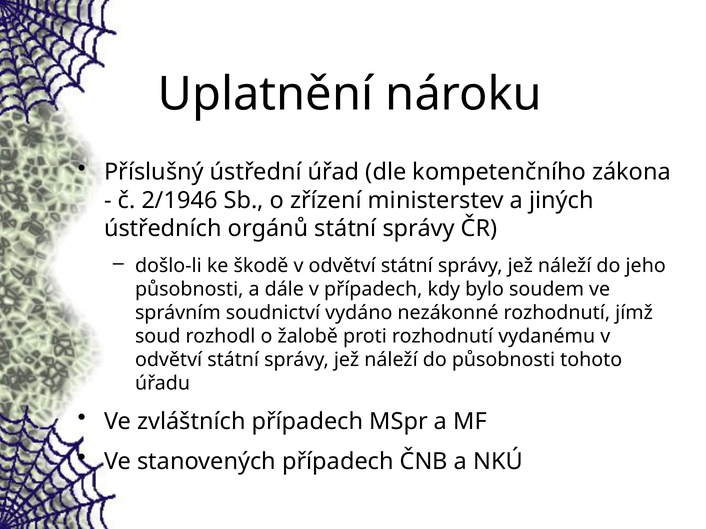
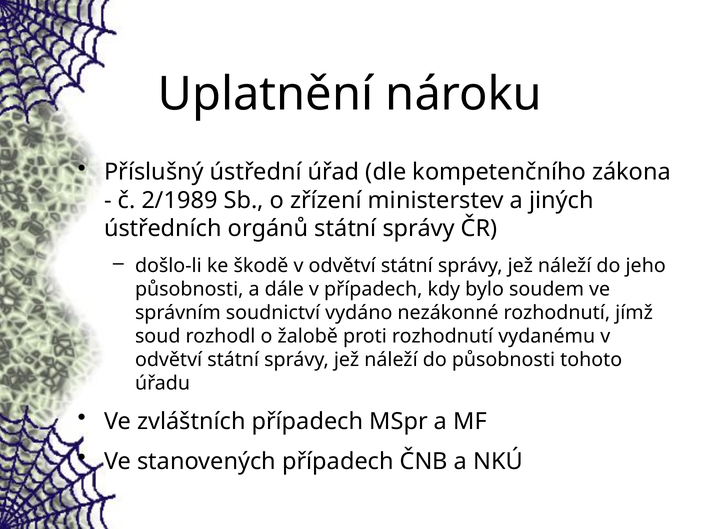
2/1946: 2/1946 -> 2/1989
